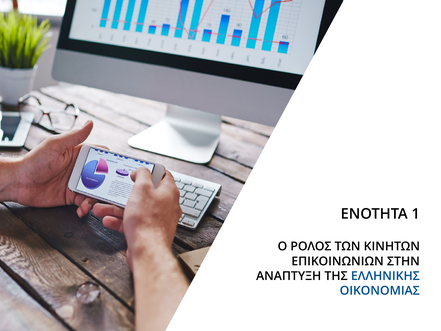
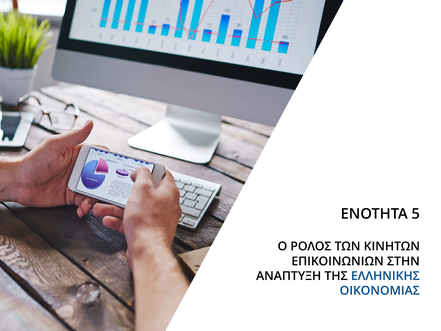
1: 1 -> 5
